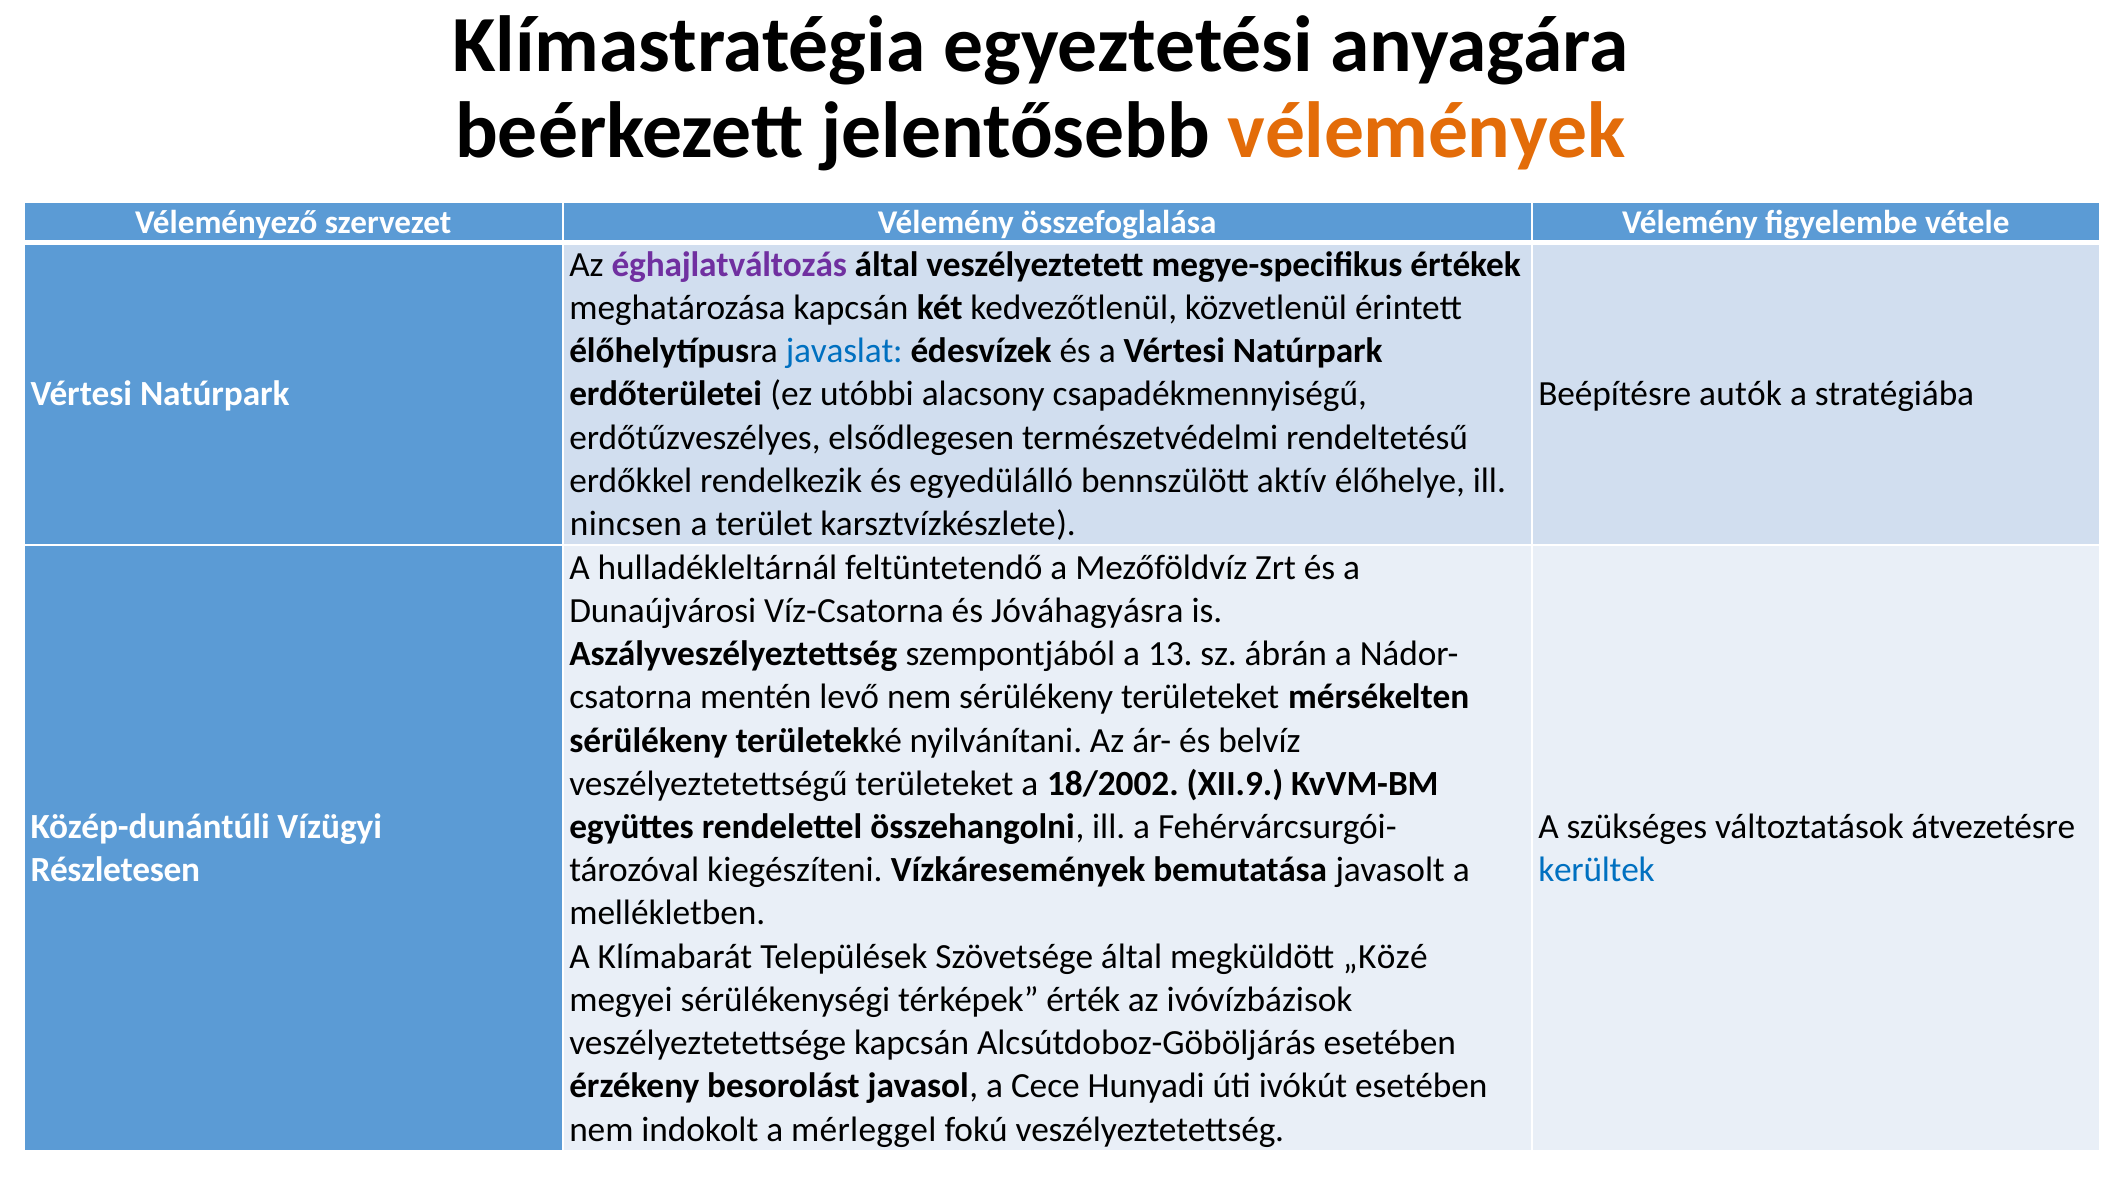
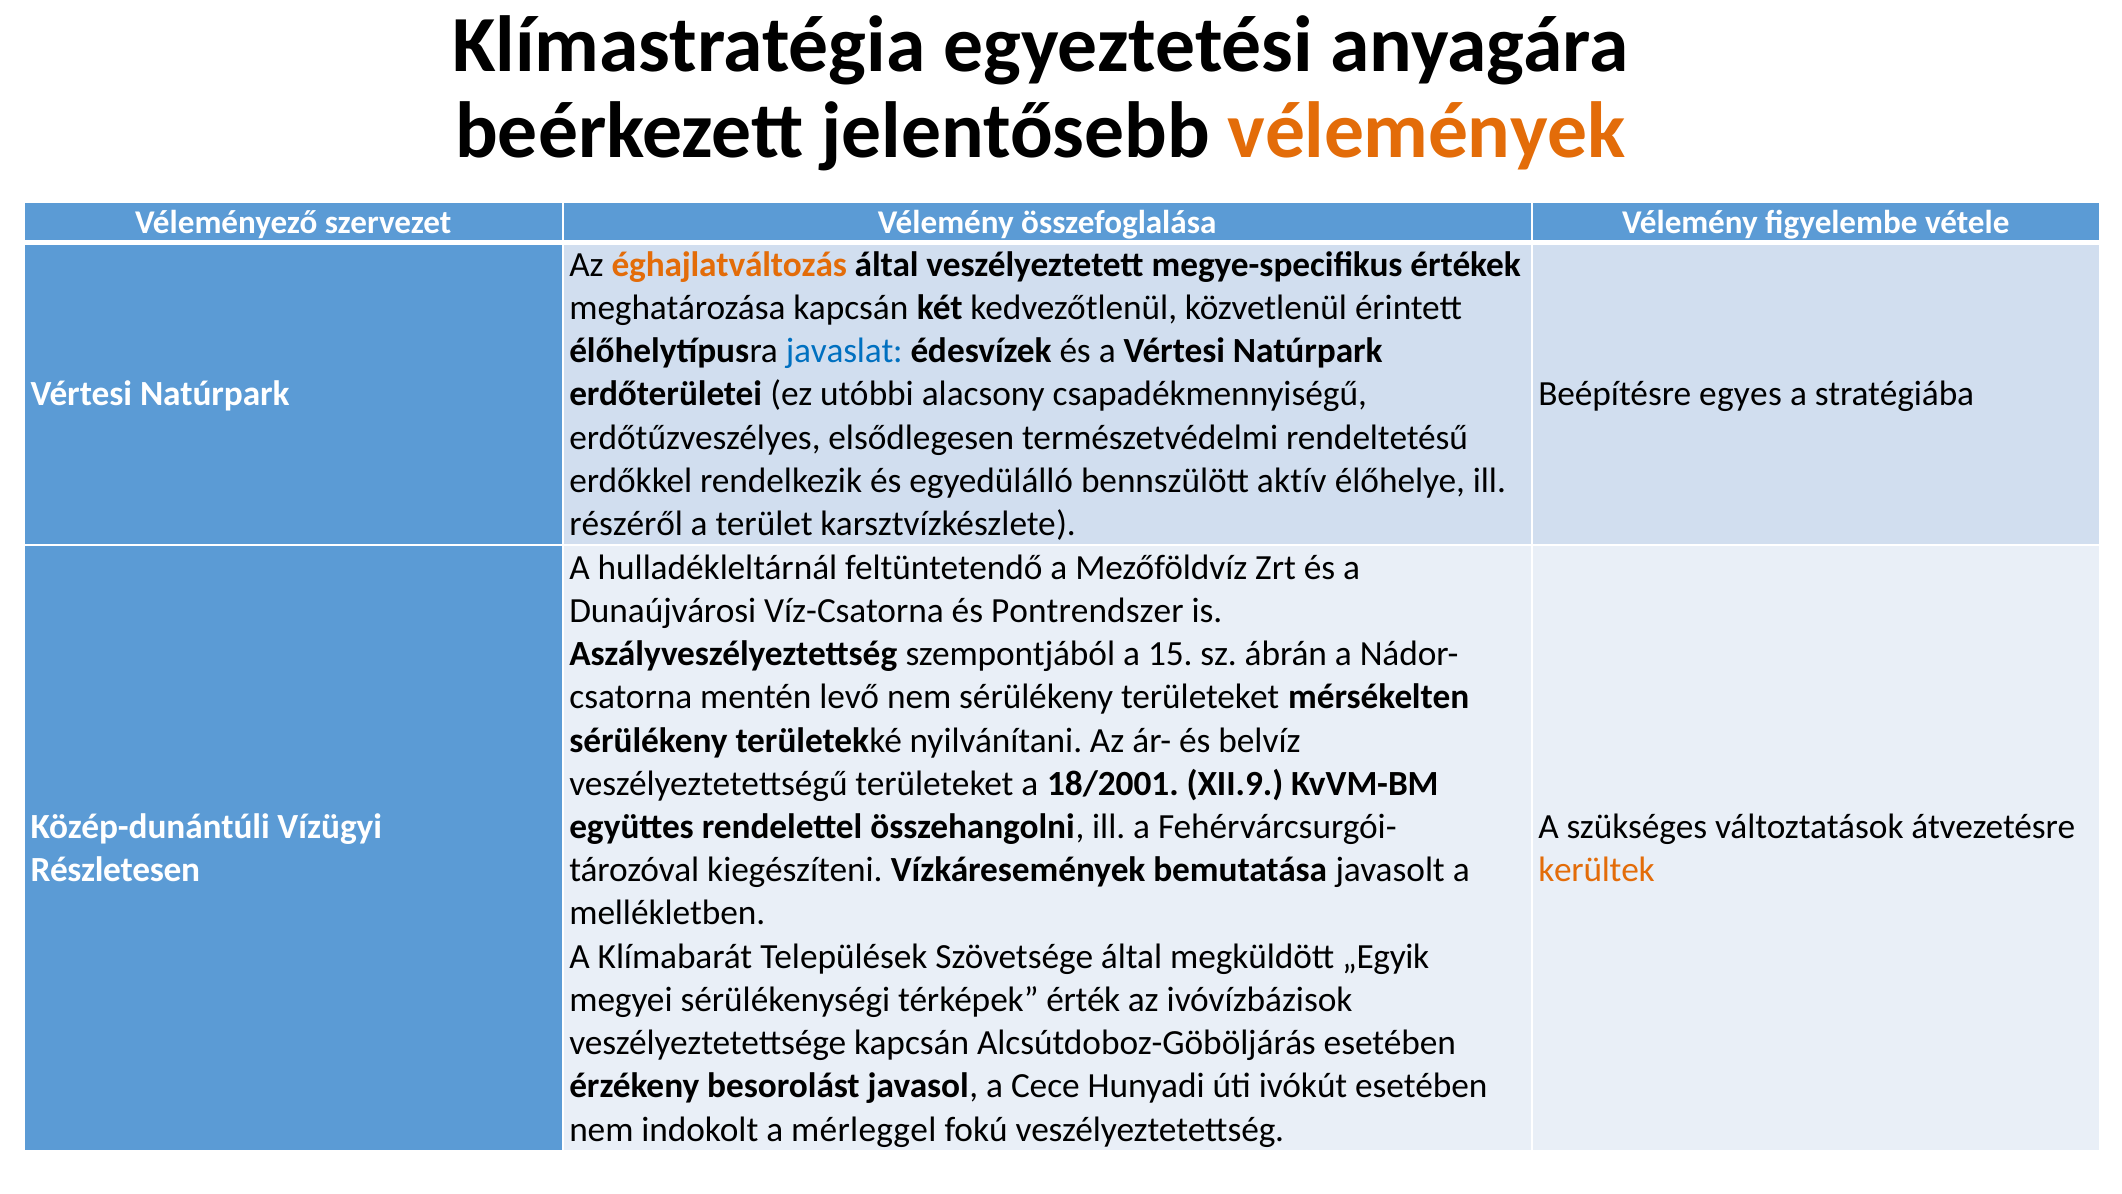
éghajlatváltozás colour: purple -> orange
autók: autók -> egyes
nincsen: nincsen -> részéről
Jóváhagyásra: Jóváhagyásra -> Pontrendszer
13: 13 -> 15
18/2002: 18/2002 -> 18/2001
kerültek colour: blue -> orange
„Közé: „Közé -> „Egyik
